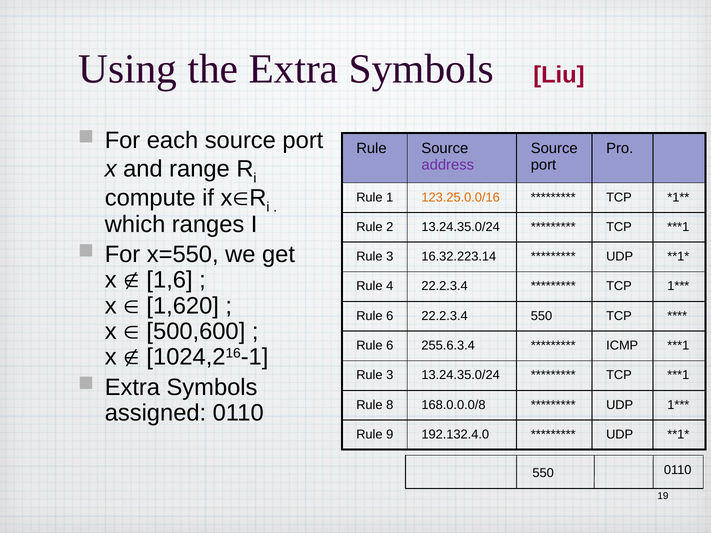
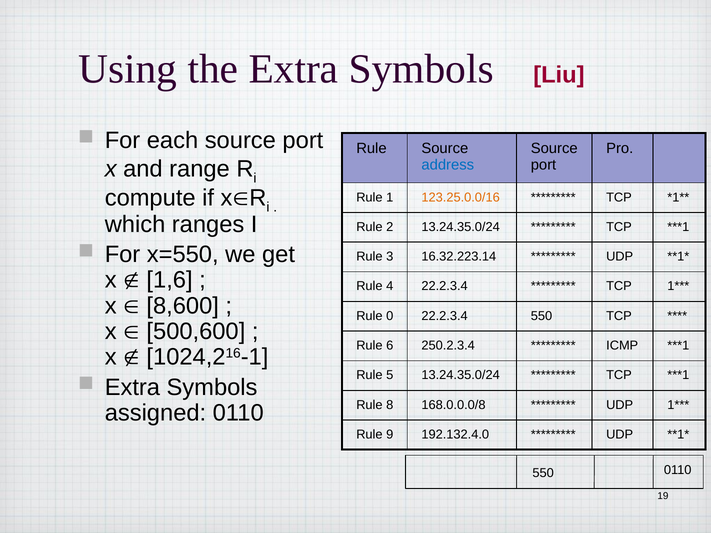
address colour: purple -> blue
1,620: 1,620 -> 8,600
6 at (390, 316): 6 -> 0
255.6.3.4: 255.6.3.4 -> 250.2.3.4
3 at (390, 375): 3 -> 5
